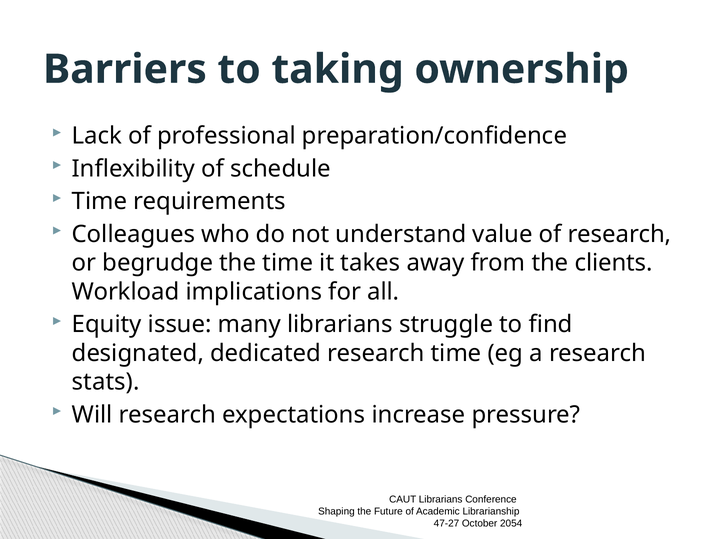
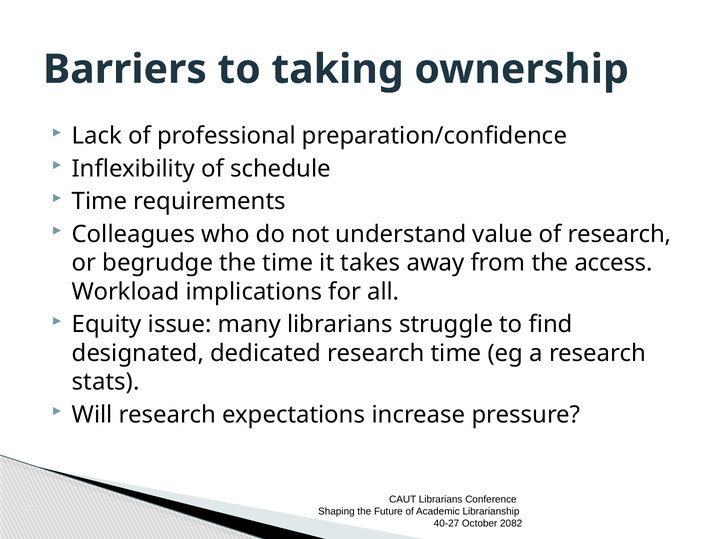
clients: clients -> access
47-27: 47-27 -> 40-27
2054: 2054 -> 2082
